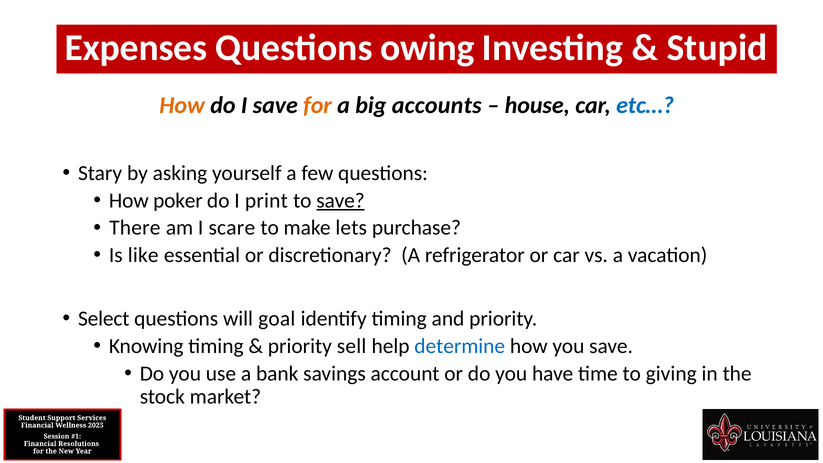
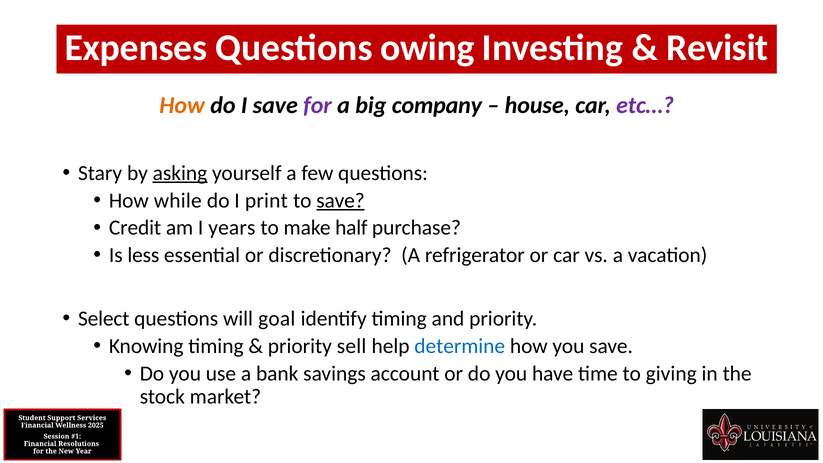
Stupid: Stupid -> Revisit
for at (318, 105) colour: orange -> purple
accounts: accounts -> company
etc… colour: blue -> purple
asking underline: none -> present
poker: poker -> while
There: There -> Credit
scare: scare -> years
lets: lets -> half
like: like -> less
